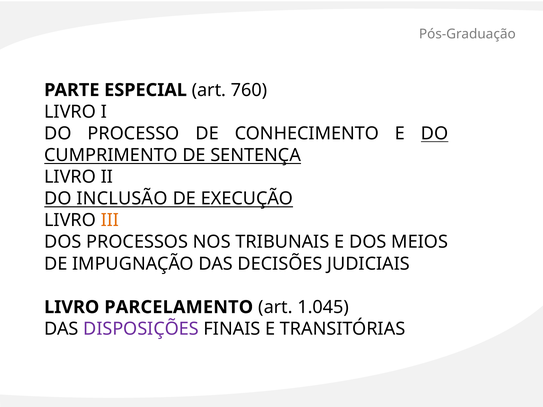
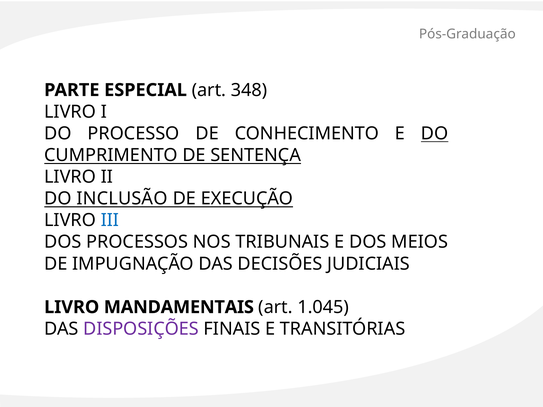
760: 760 -> 348
III colour: orange -> blue
PARCELAMENTO: PARCELAMENTO -> MANDAMENTAIS
